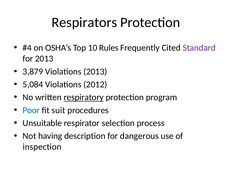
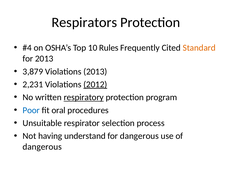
Standard colour: purple -> orange
5,084: 5,084 -> 2,231
2012 underline: none -> present
suit: suit -> oral
description: description -> understand
inspection at (42, 147): inspection -> dangerous
